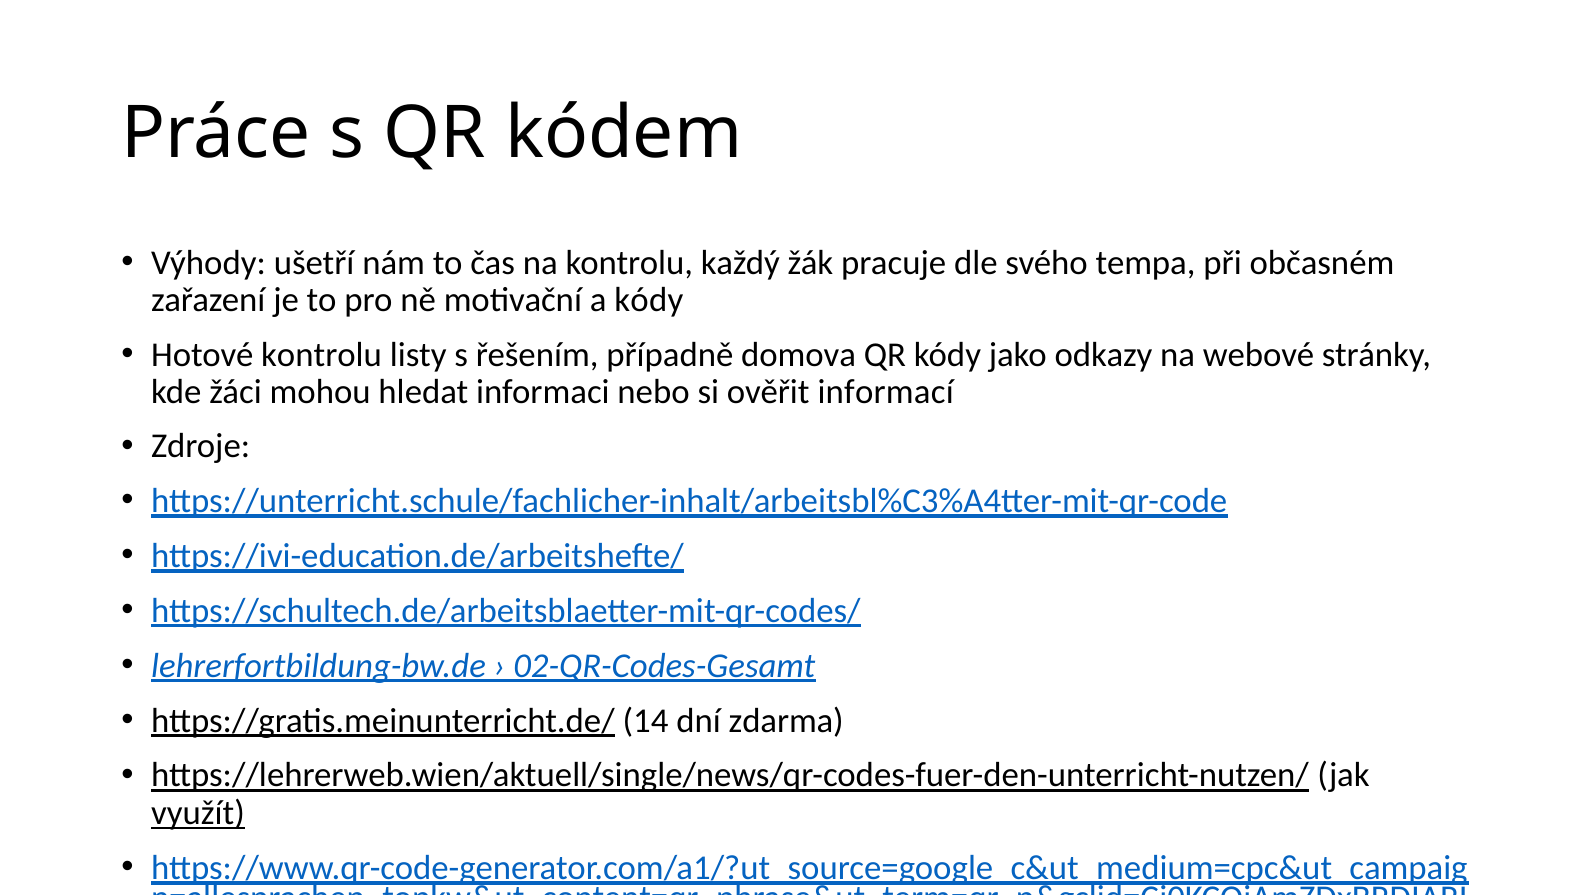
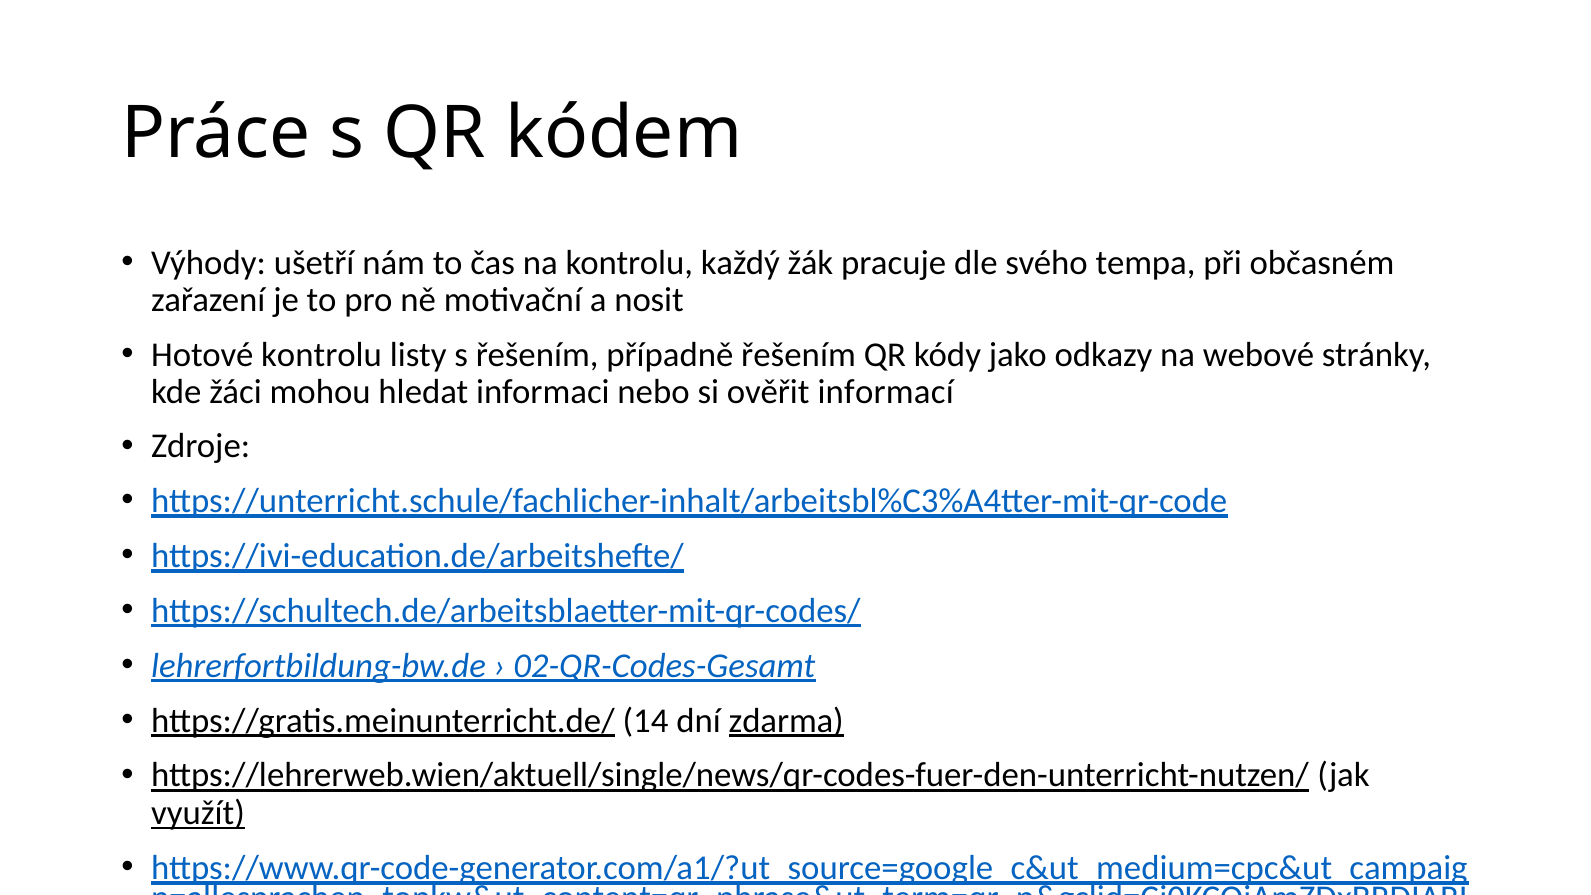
a kódy: kódy -> nosit
případně domova: domova -> řešením
zdarma underline: none -> present
